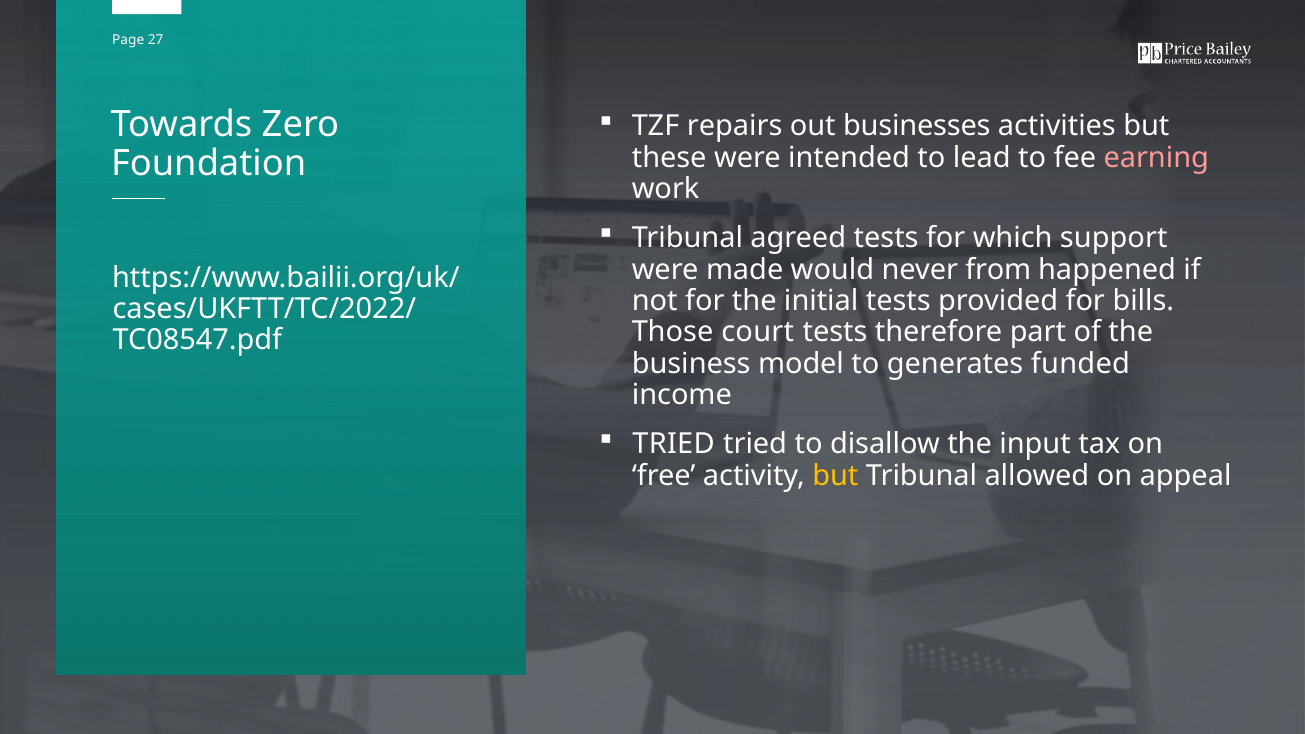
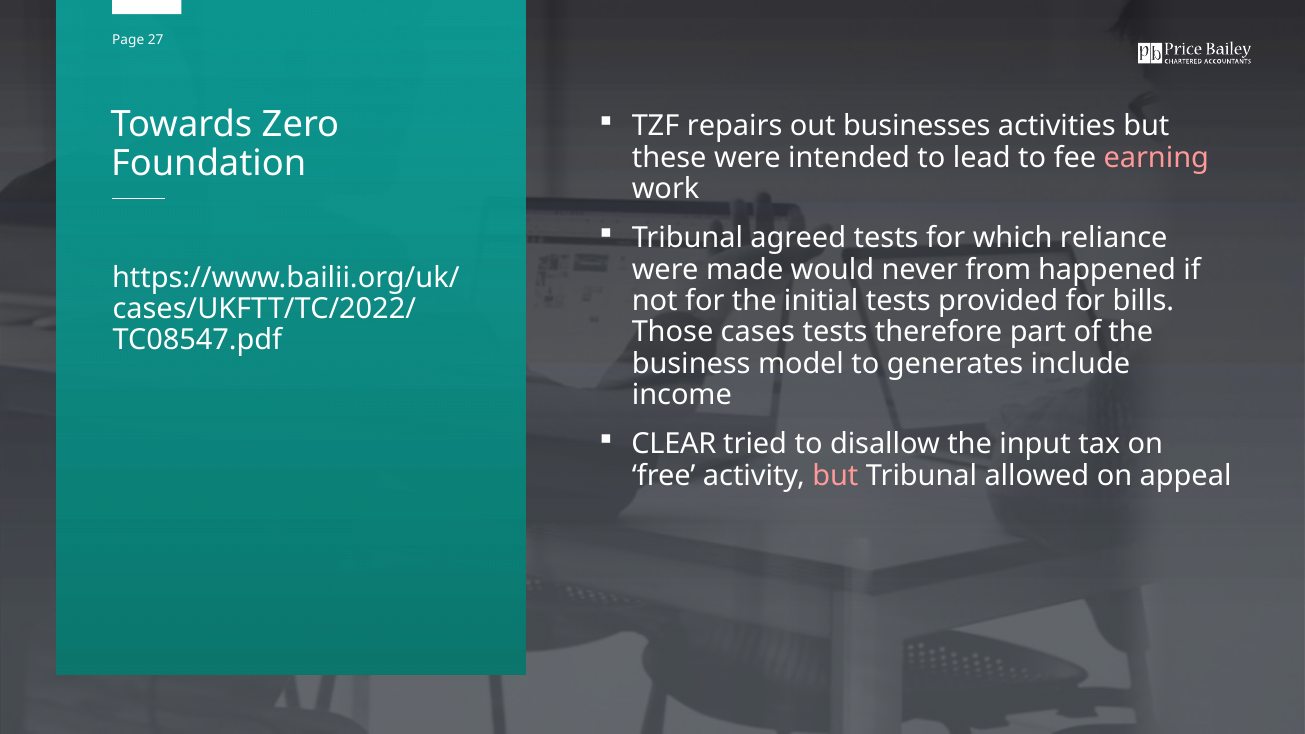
support: support -> reliance
court: court -> cases
funded: funded -> include
TRIED at (674, 444): TRIED -> CLEAR
but at (835, 476) colour: yellow -> pink
